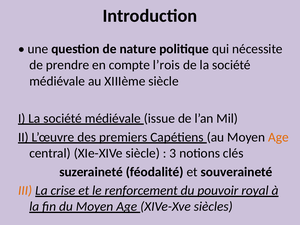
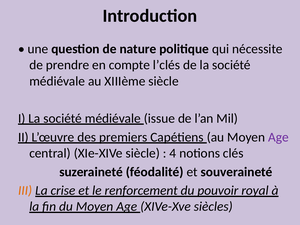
l’rois: l’rois -> l’clés
Age at (278, 137) colour: orange -> purple
3: 3 -> 4
